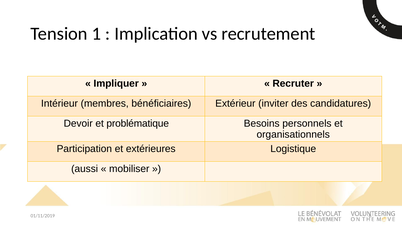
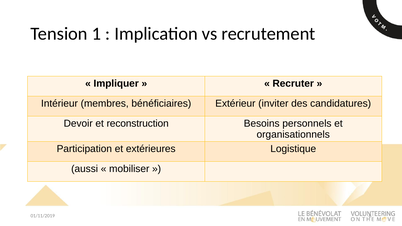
problématique: problématique -> reconstruction
